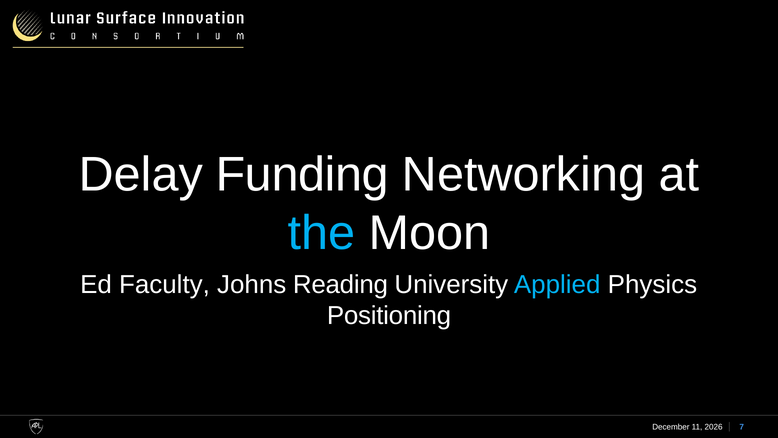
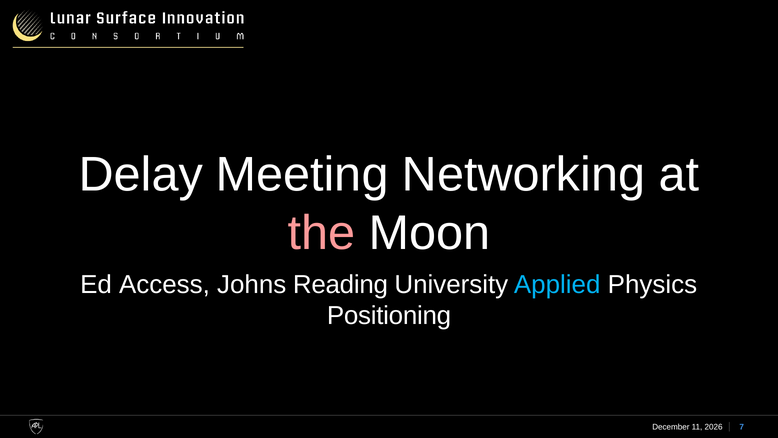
Funding: Funding -> Meeting
the colour: light blue -> pink
Faculty: Faculty -> Access
